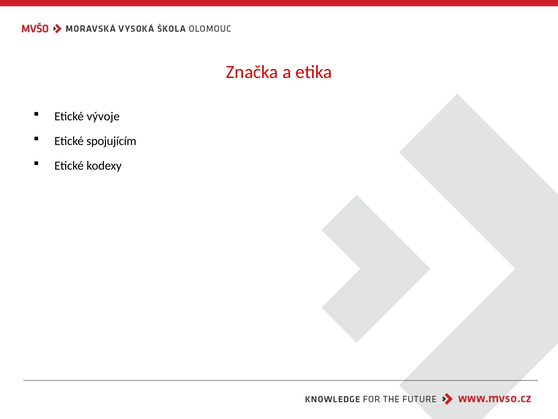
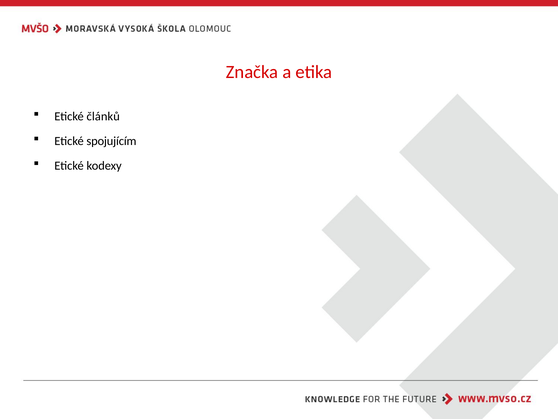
vývoje: vývoje -> článků
